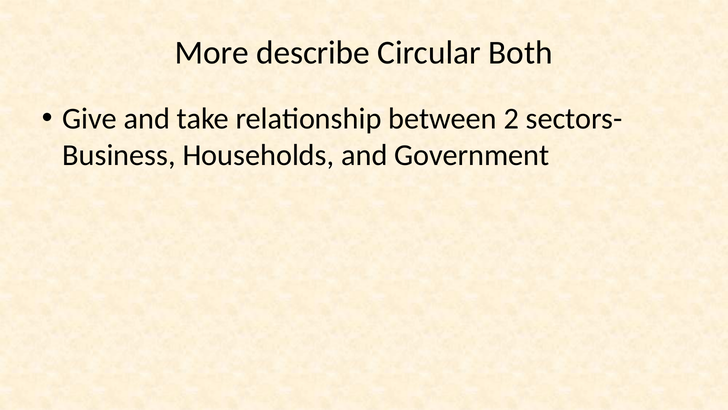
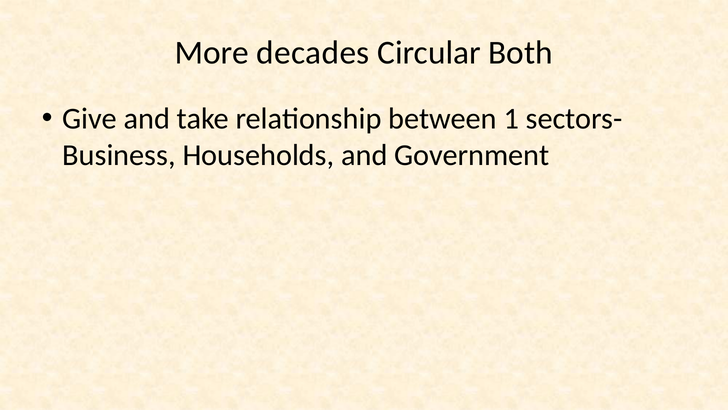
describe: describe -> decades
2: 2 -> 1
